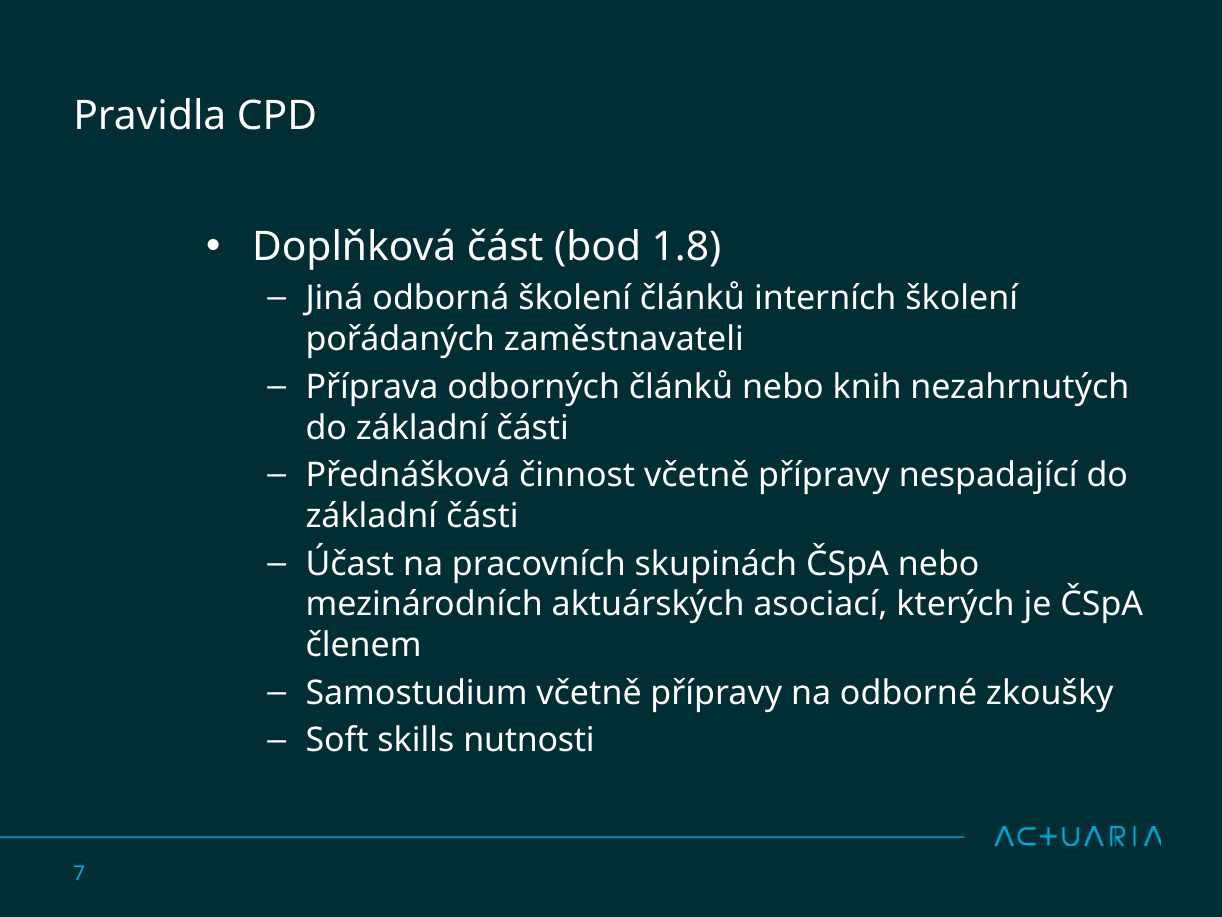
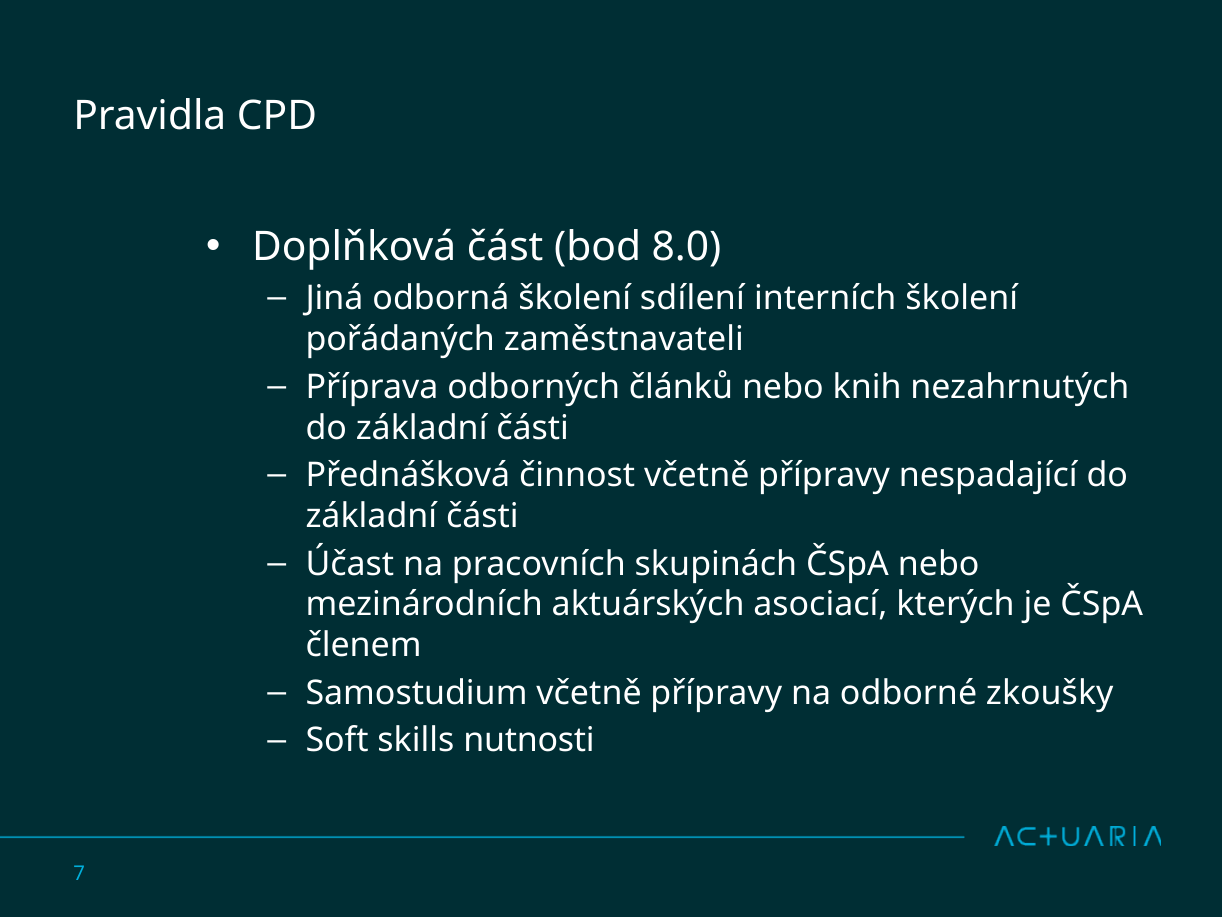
1.8: 1.8 -> 8.0
školení článků: článků -> sdílení
